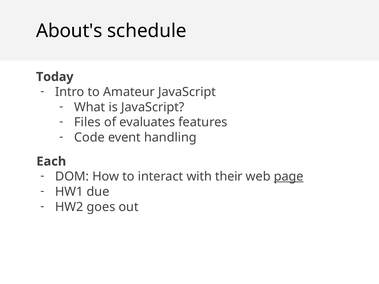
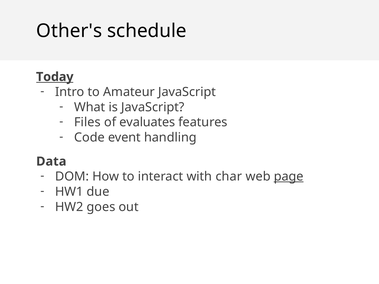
About's: About's -> Other's
Today underline: none -> present
Each: Each -> Data
their: their -> char
